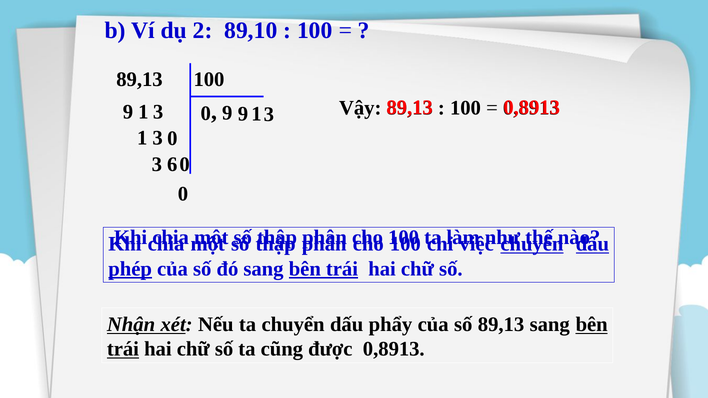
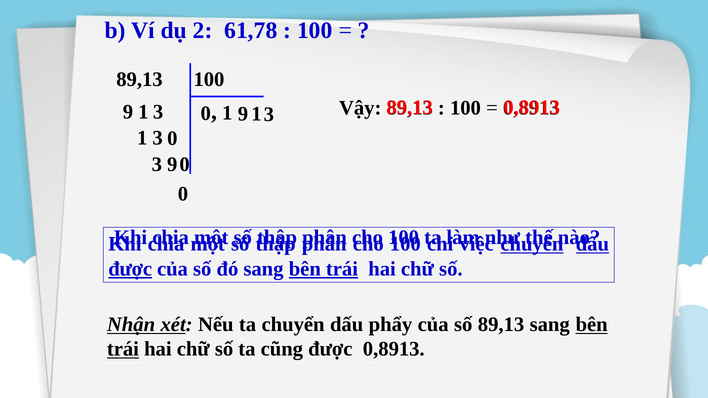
89,10: 89,10 -> 61,78
9 at (227, 113): 9 -> 1
6 at (172, 165): 6 -> 9
phép at (130, 269): phép -> được
